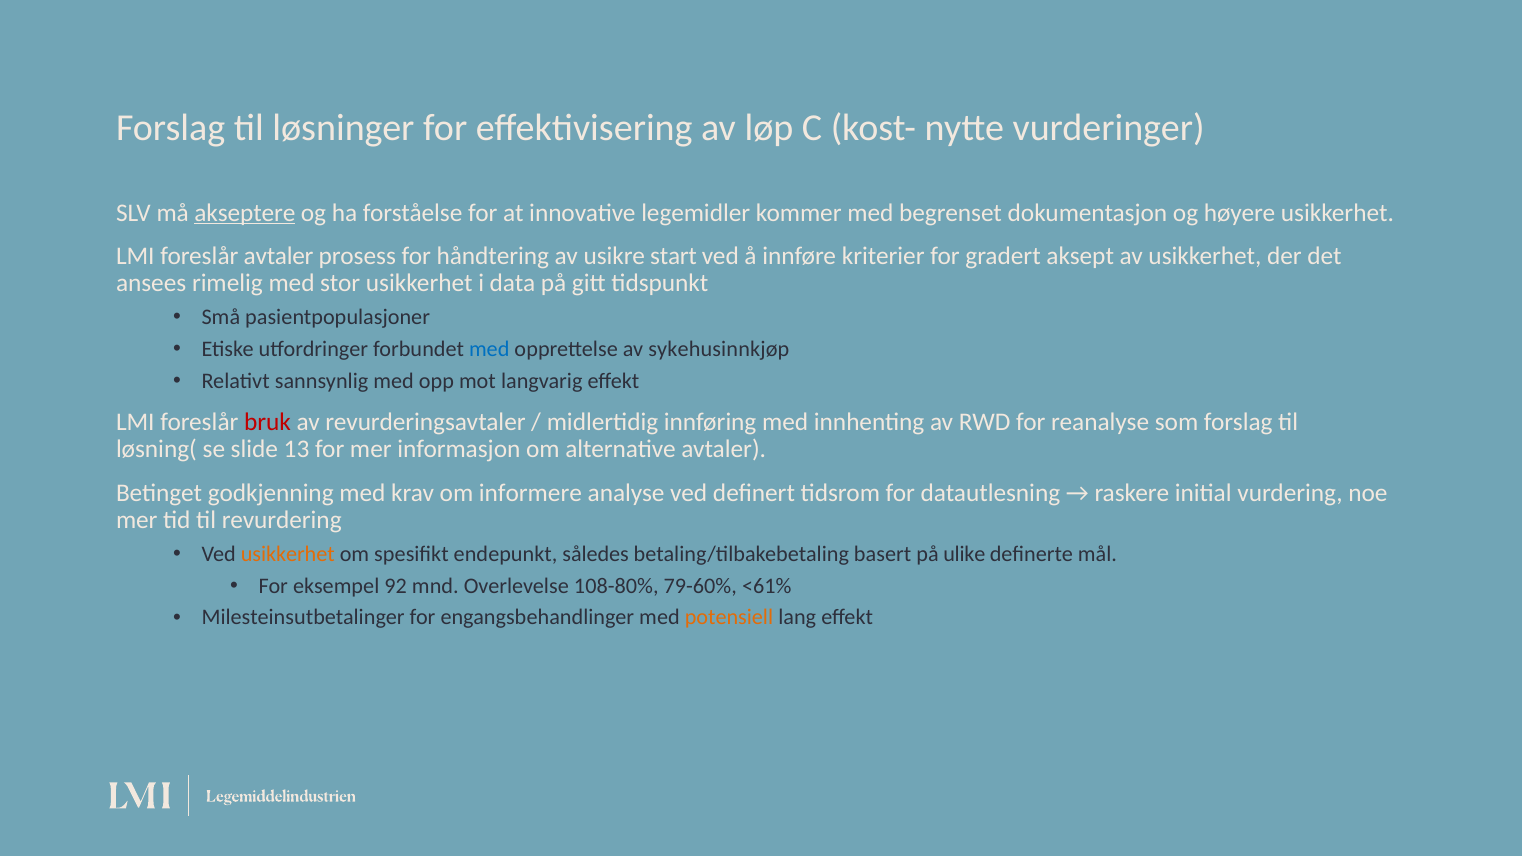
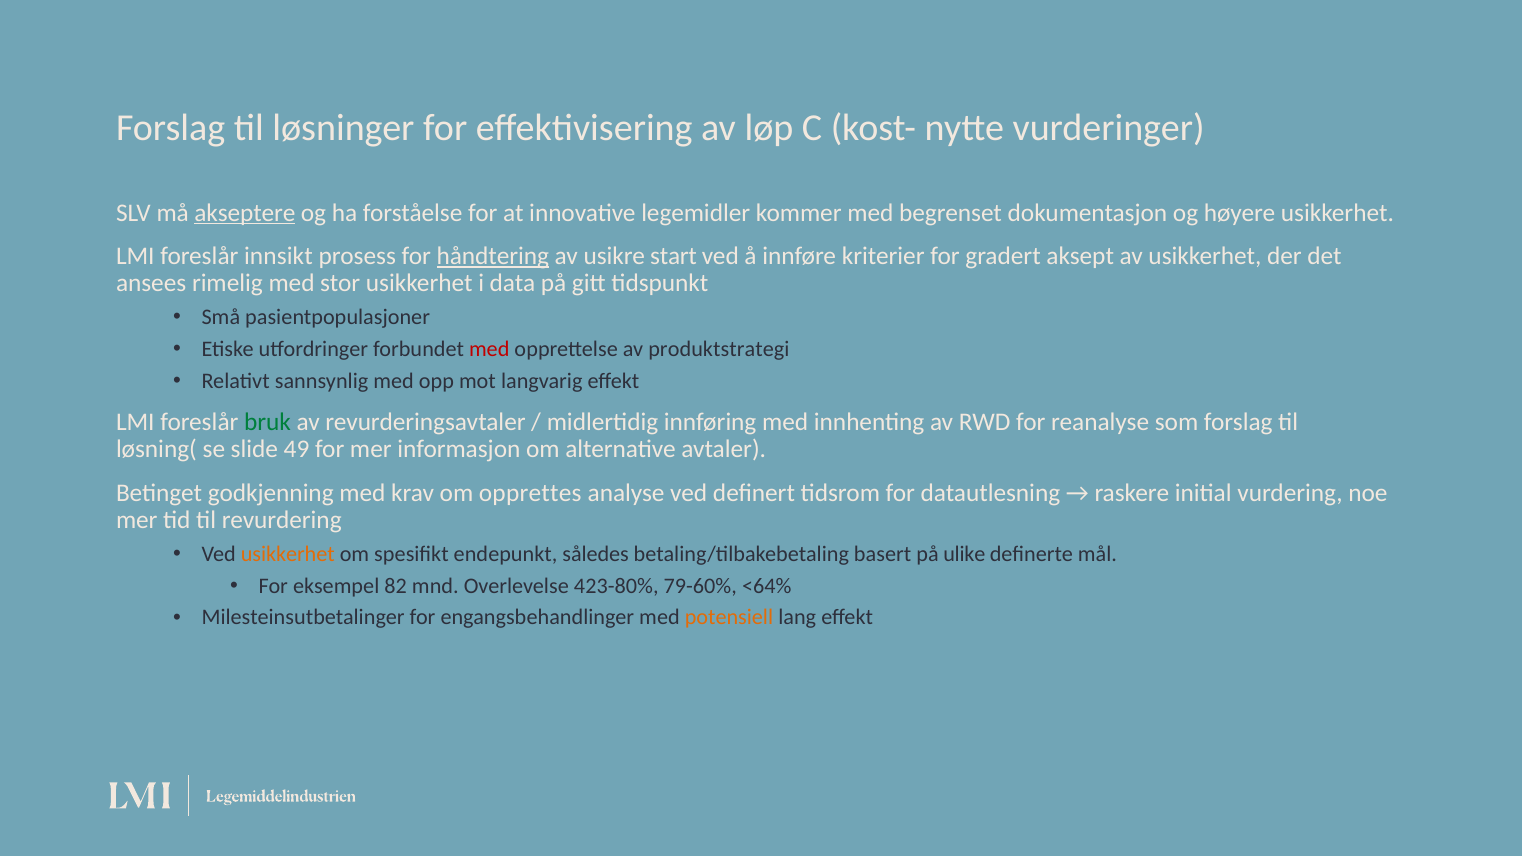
foreslår avtaler: avtaler -> innsikt
håndtering underline: none -> present
med at (489, 349) colour: blue -> red
sykehusinnkjøp: sykehusinnkjøp -> produktstrategi
bruk colour: red -> green
13: 13 -> 49
informere: informere -> opprettes
92: 92 -> 82
108-80%: 108-80% -> 423-80%
<61%: <61% -> <64%
